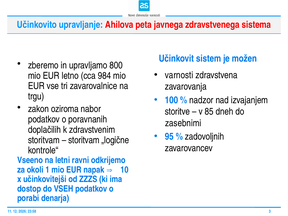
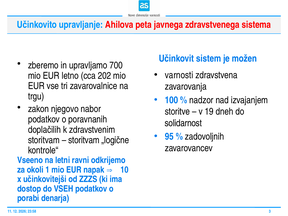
800: 800 -> 700
984: 984 -> 202
oziroma: oziroma -> njegovo
85: 85 -> 19
zasebnimi: zasebnimi -> solidarnost
